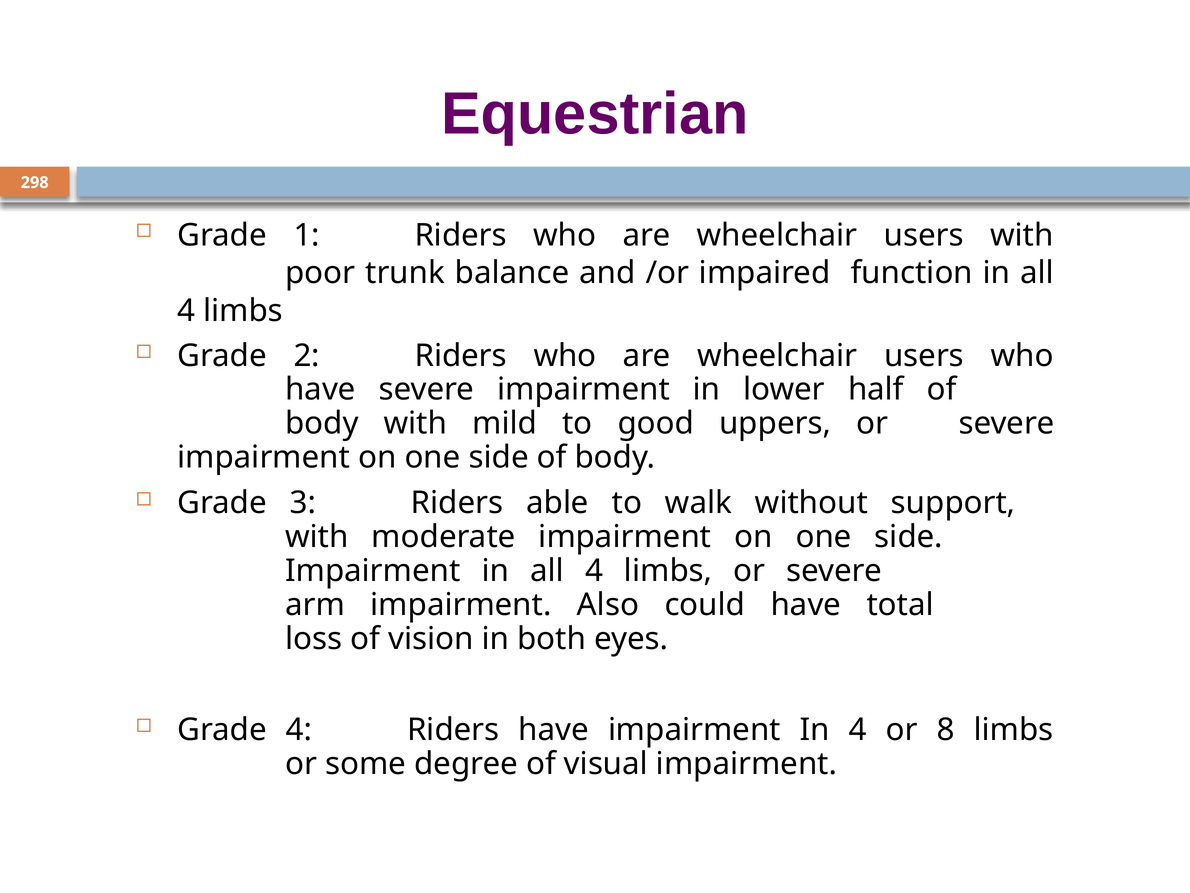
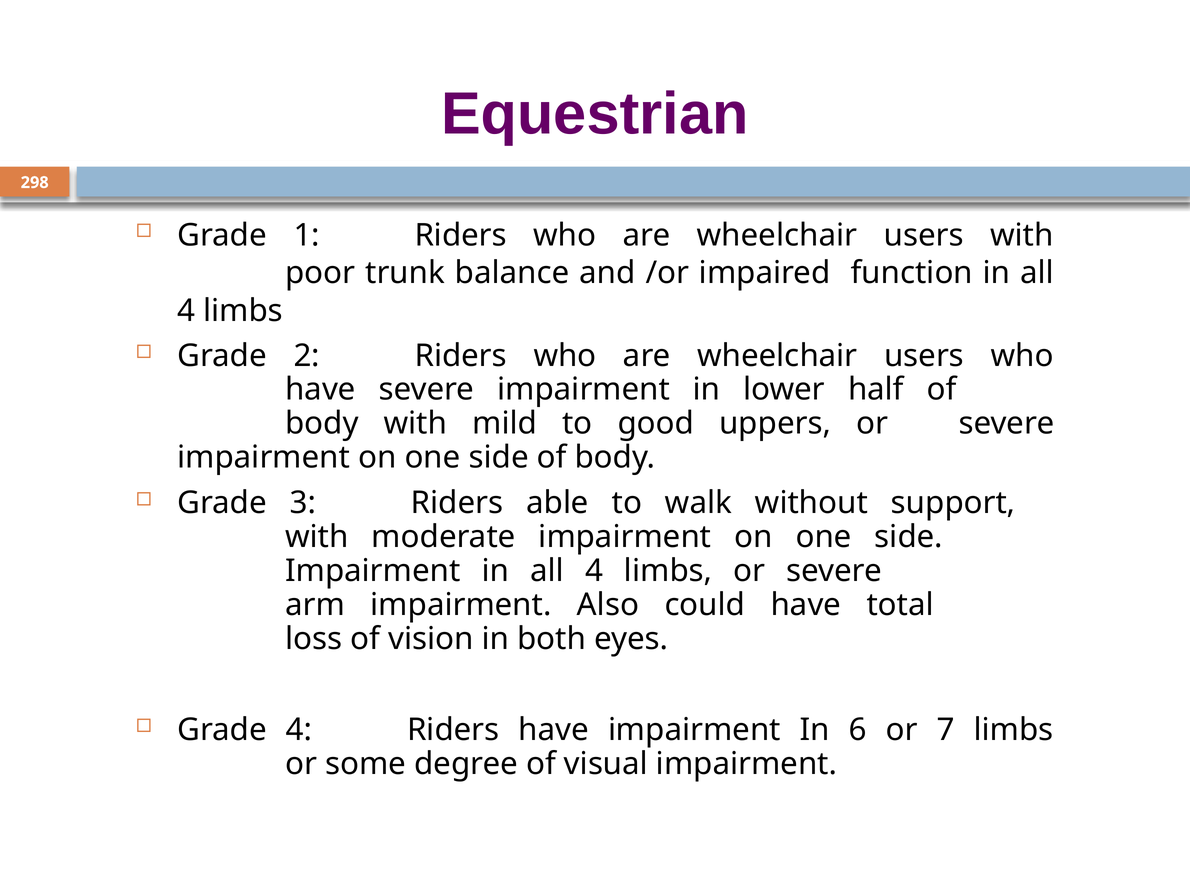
In 4: 4 -> 6
8: 8 -> 7
